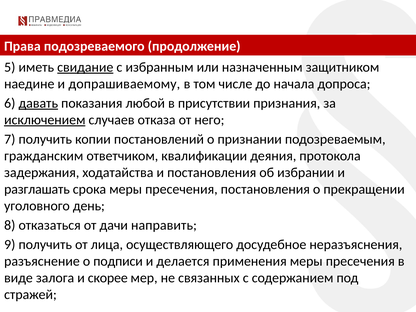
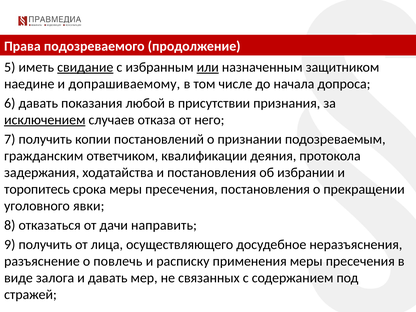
или underline: none -> present
давать at (38, 103) underline: present -> none
разглашать: разглашать -> торопитесь
день: день -> явки
подписи: подписи -> повлечь
делается: делается -> расписку
и скорее: скорее -> давать
